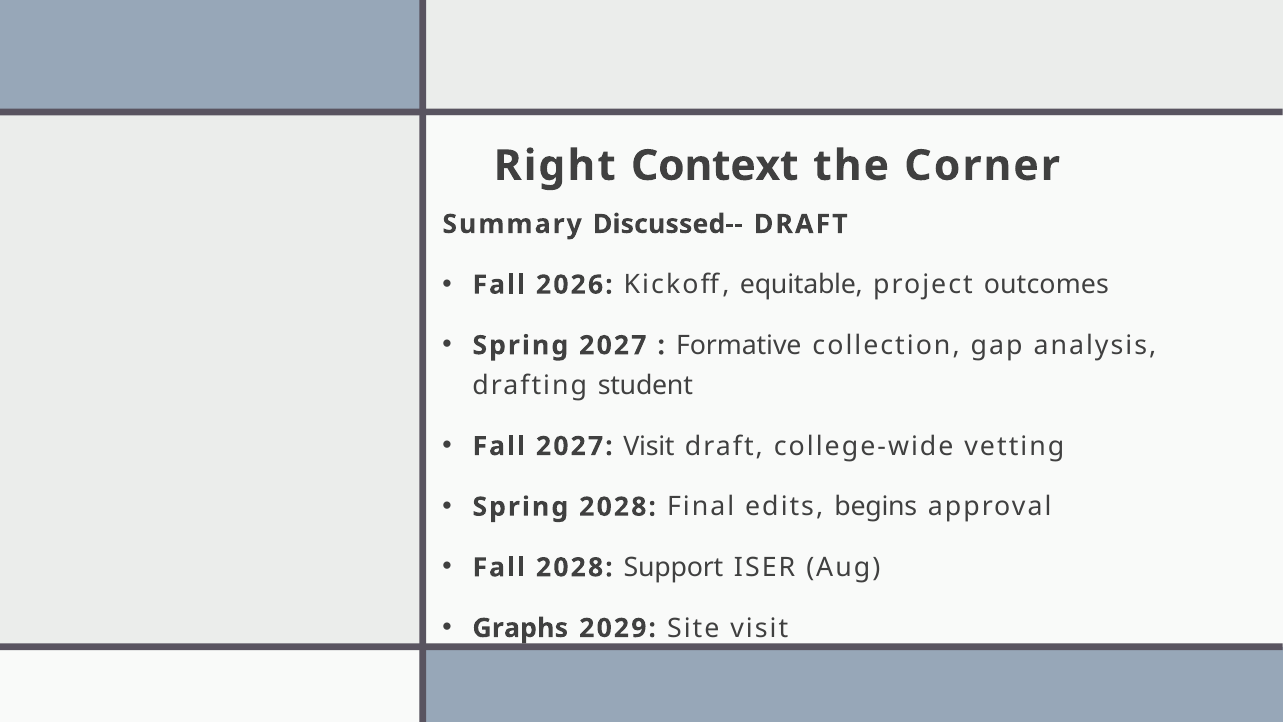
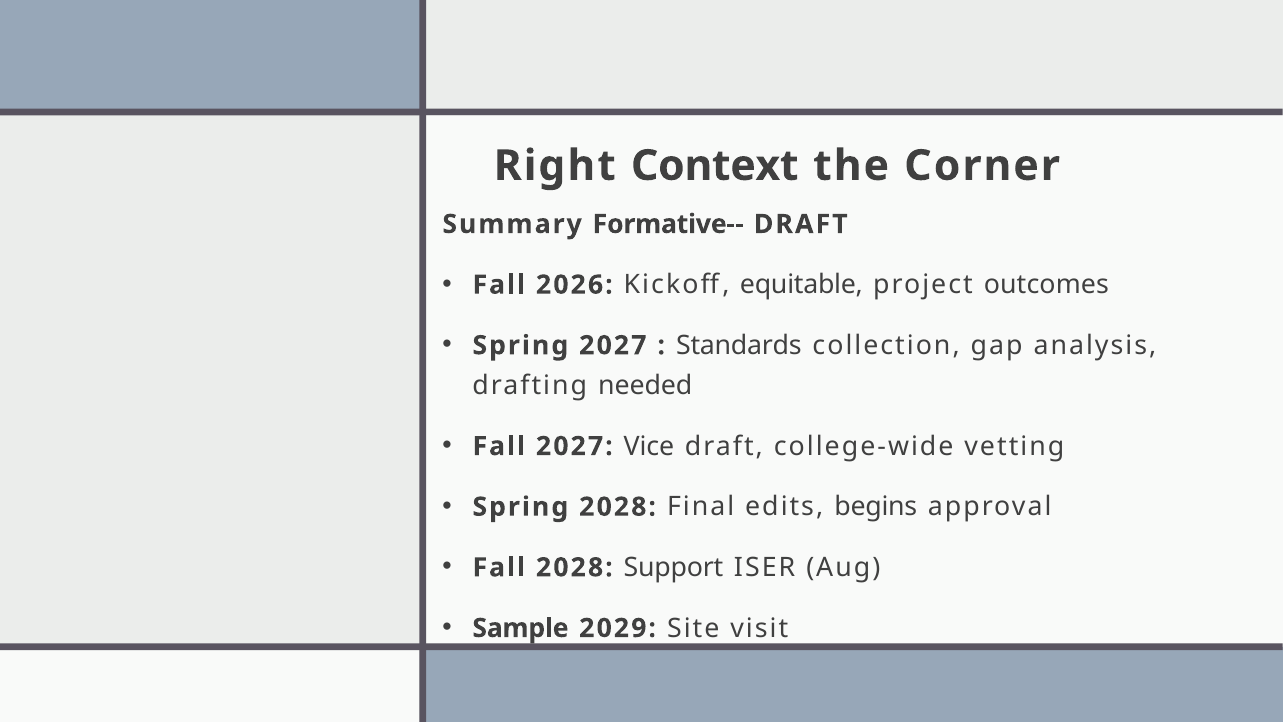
Discussed--: Discussed-- -> Formative--
Formative: Formative -> Standards
student: student -> needed
2027 Visit: Visit -> Vice
Graphs: Graphs -> Sample
